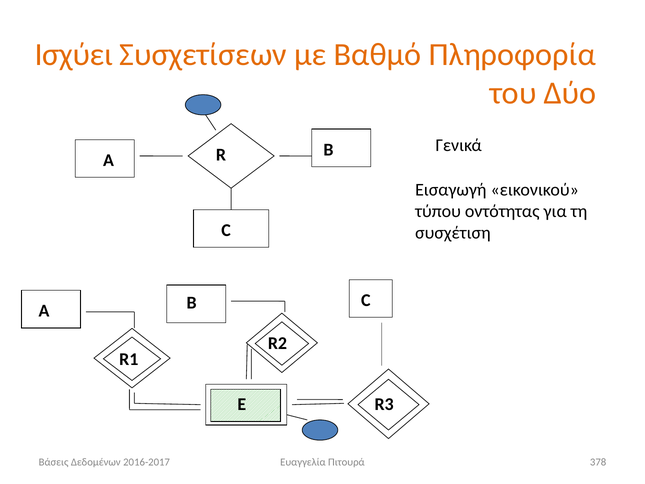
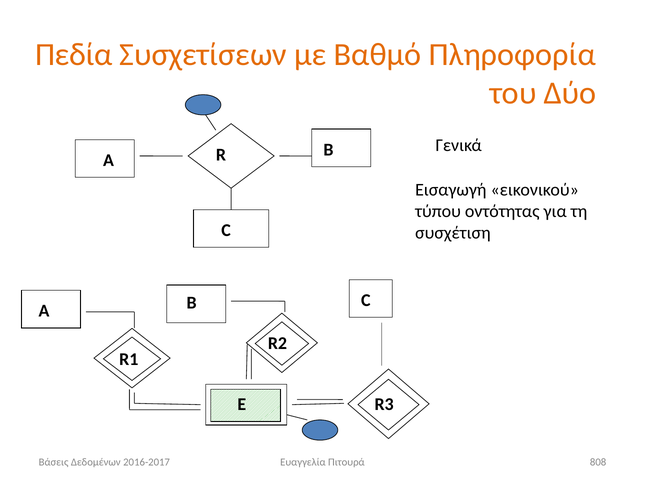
Ισχύει: Ισχύει -> Πεδία
378: 378 -> 808
